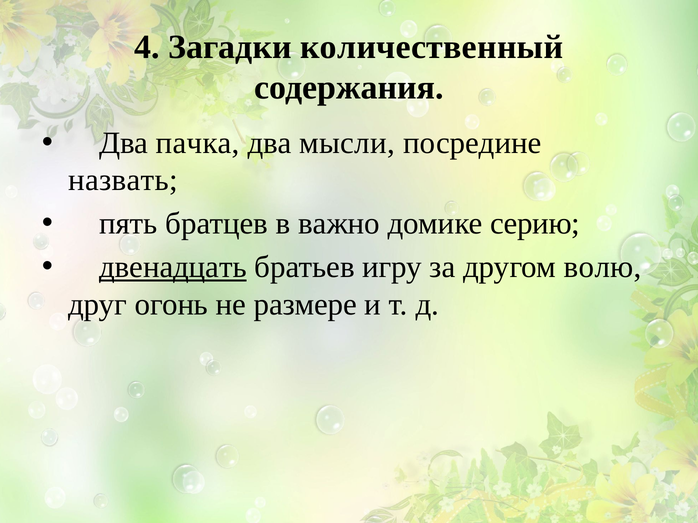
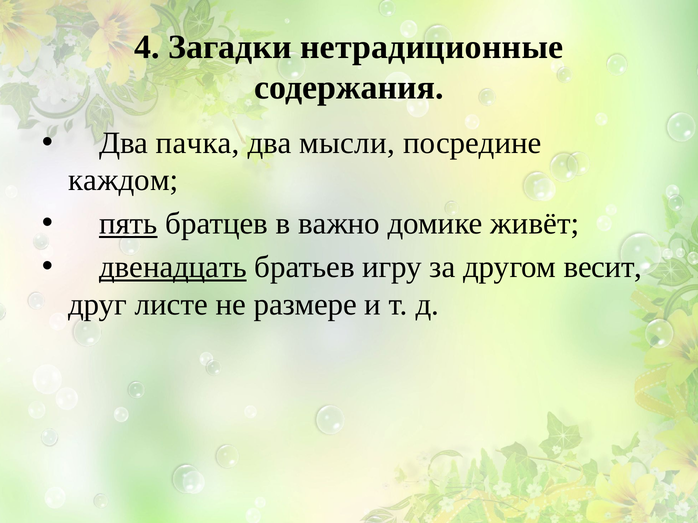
количественный: количественный -> нетрадиционные
назвать: назвать -> каждом
пять underline: none -> present
серию: серию -> живёт
волю: волю -> весит
огонь: огонь -> листе
